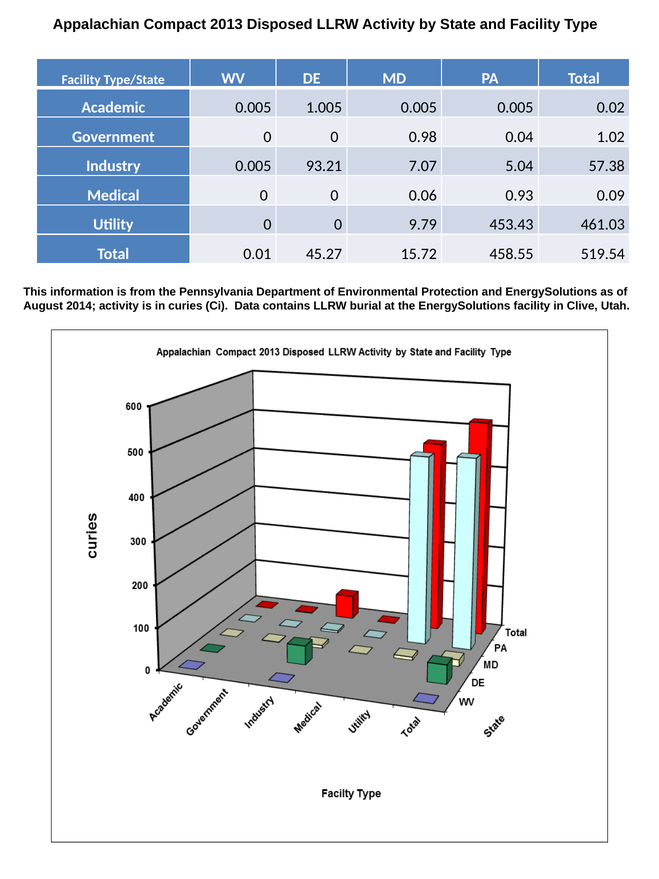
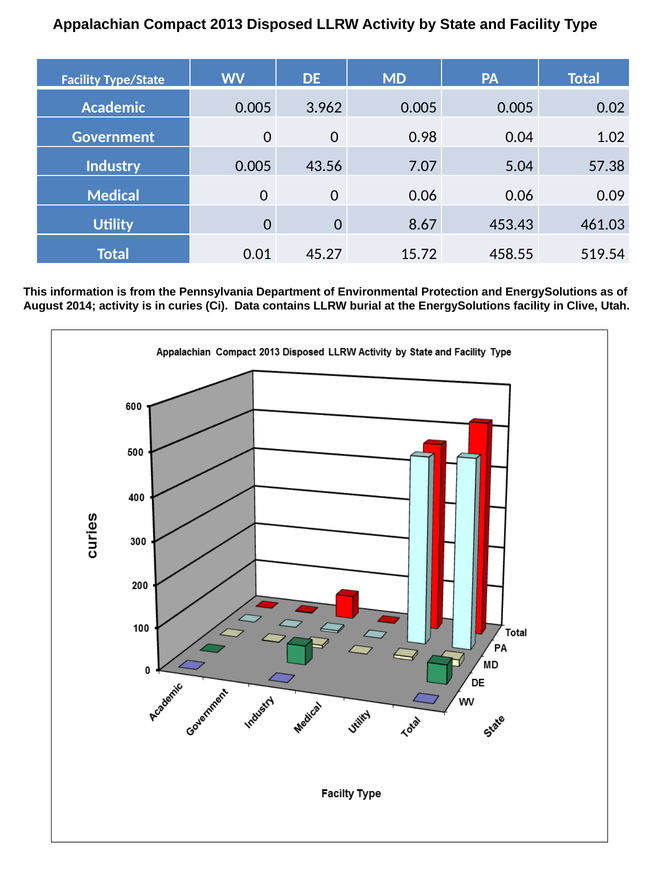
1.005: 1.005 -> 3.962
93.21: 93.21 -> 43.56
0.06 0.93: 0.93 -> 0.06
9.79: 9.79 -> 8.67
